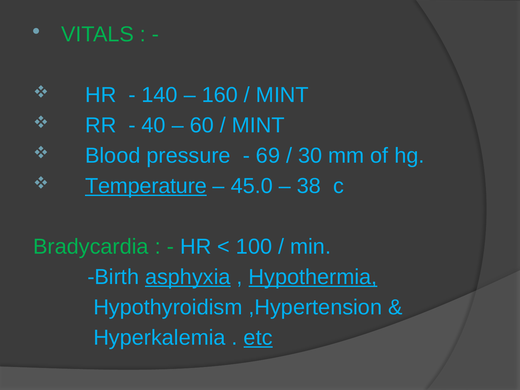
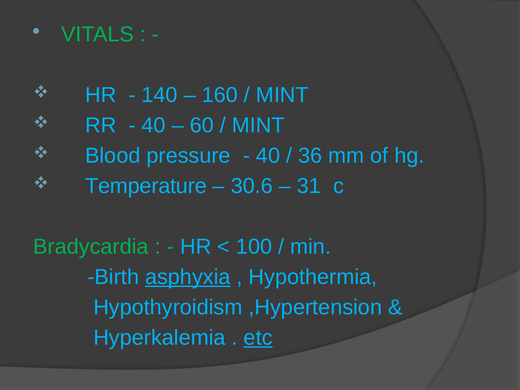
69 at (268, 156): 69 -> 40
30: 30 -> 36
Temperature underline: present -> none
45.0: 45.0 -> 30.6
38: 38 -> 31
Hypothermia underline: present -> none
